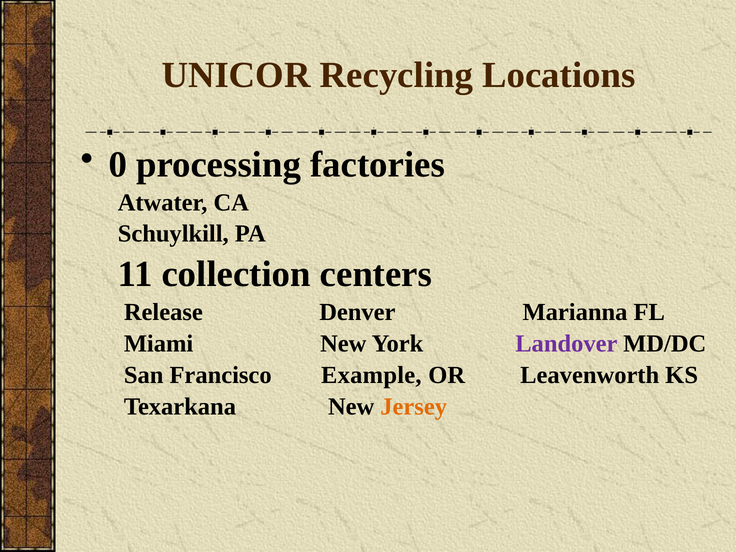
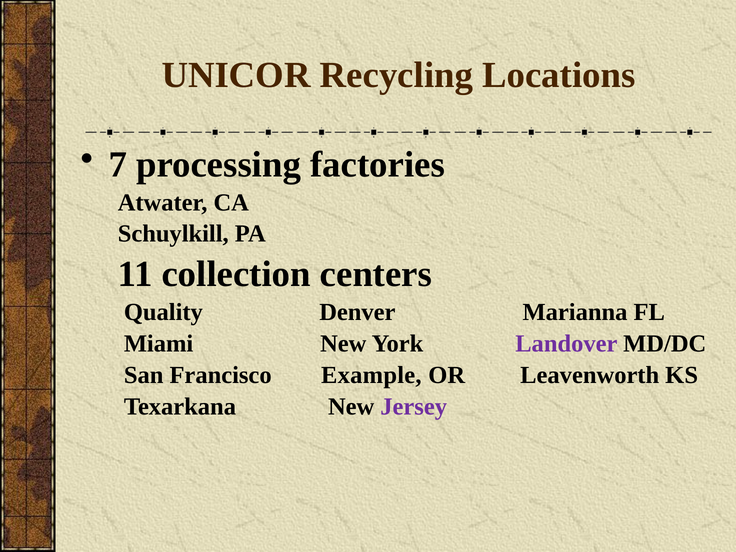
0: 0 -> 7
Release: Release -> Quality
Jersey colour: orange -> purple
